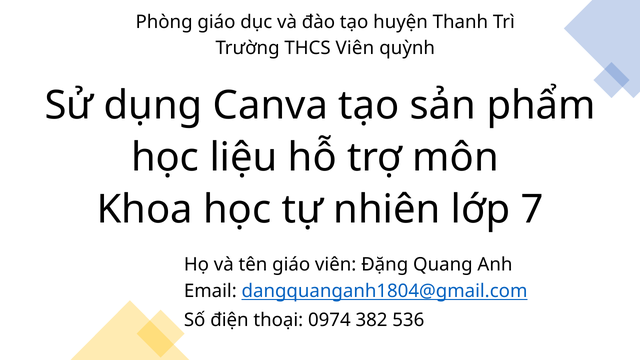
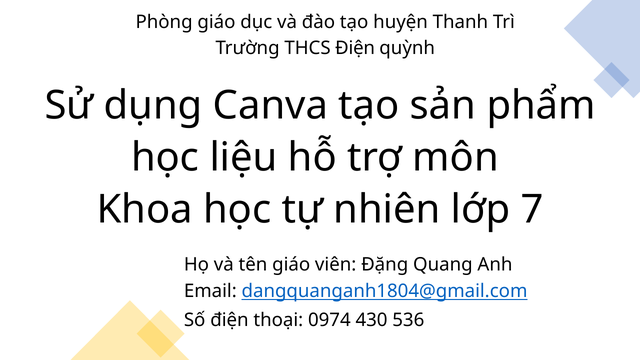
THCS Viên: Viên -> Điện
382: 382 -> 430
